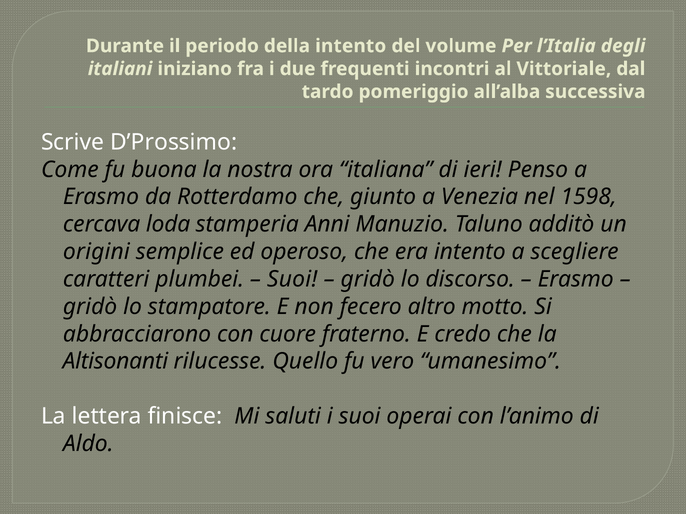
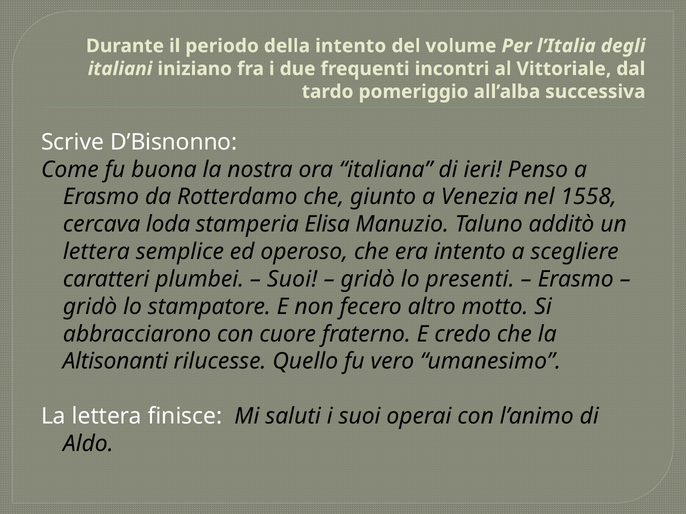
D’Prossimo: D’Prossimo -> D’Bisnonno
1598: 1598 -> 1558
Anni: Anni -> Elisa
origini at (96, 252): origini -> lettera
discorso: discorso -> presenti
